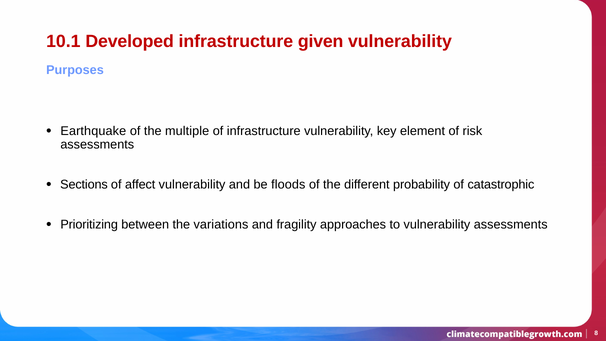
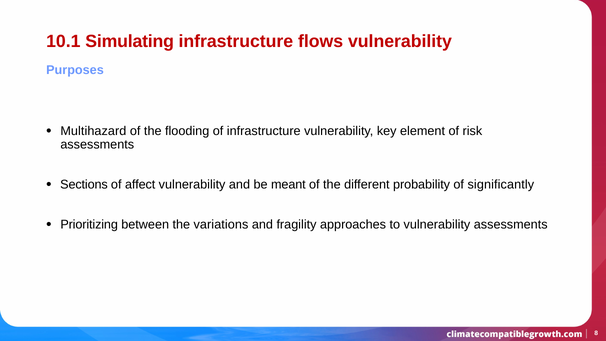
Developed: Developed -> Simulating
given: given -> flows
Earthquake: Earthquake -> Multihazard
multiple: multiple -> flooding
floods: floods -> meant
catastrophic: catastrophic -> significantly
